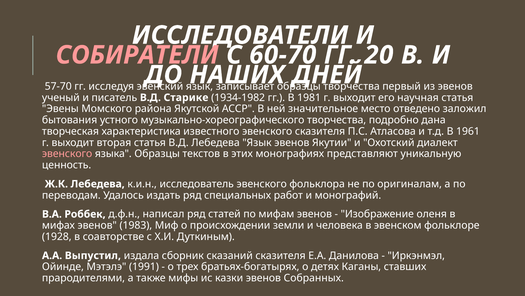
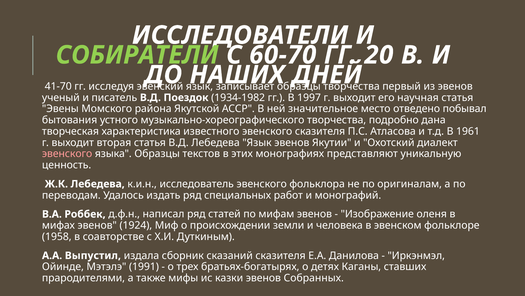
СОБИРАТЕЛИ colour: pink -> light green
57-70: 57-70 -> 41-70
Старике: Старике -> Поездок
1981: 1981 -> 1997
заложил: заложил -> побывал
1983: 1983 -> 1924
1928: 1928 -> 1958
